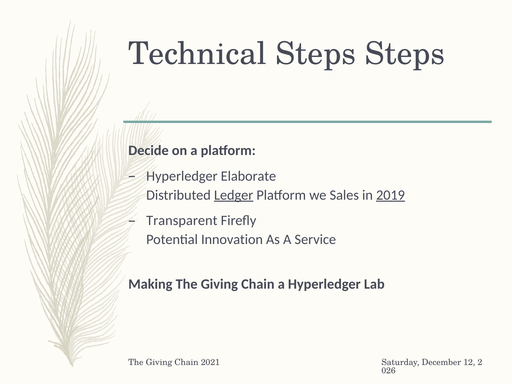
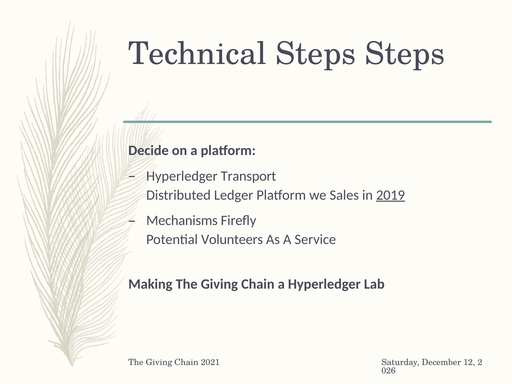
Elaborate: Elaborate -> Transport
Ledger underline: present -> none
Transparent: Transparent -> Mechanisms
Innovation: Innovation -> Volunteers
